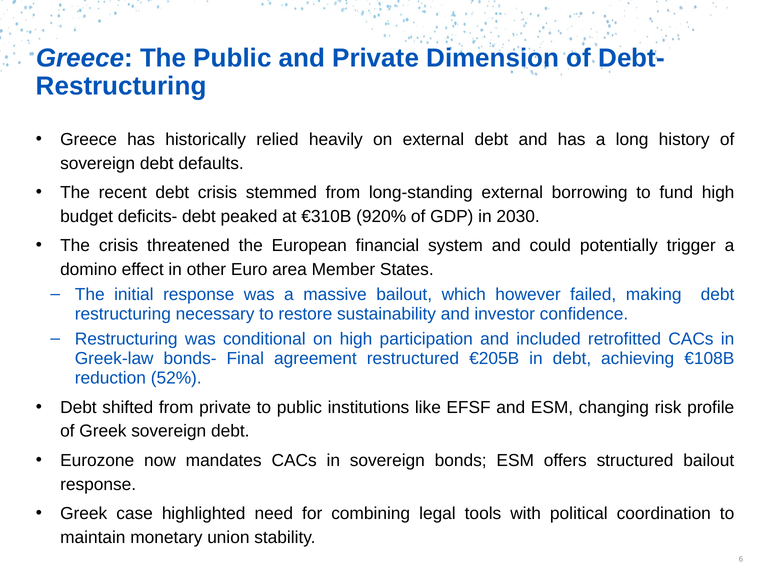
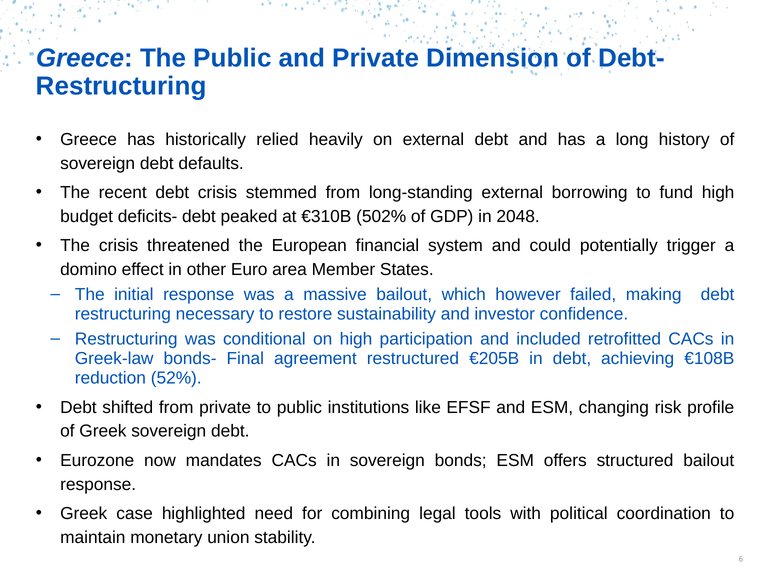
920%: 920% -> 502%
2030: 2030 -> 2048
